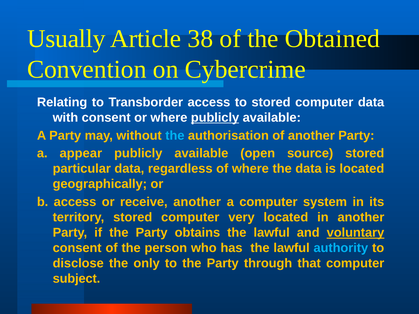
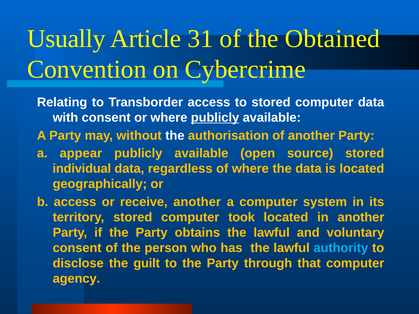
38: 38 -> 31
the at (175, 136) colour: light blue -> white
particular: particular -> individual
very: very -> took
voluntary underline: present -> none
only: only -> guilt
subject: subject -> agency
